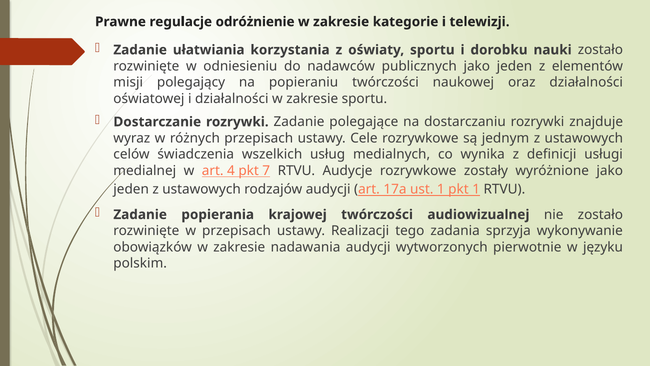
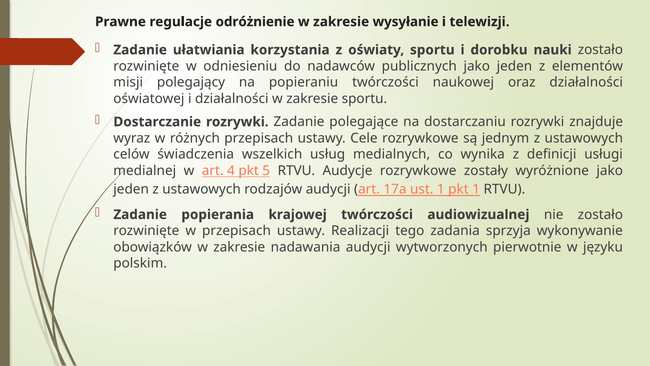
kategorie: kategorie -> wysyłanie
7: 7 -> 5
